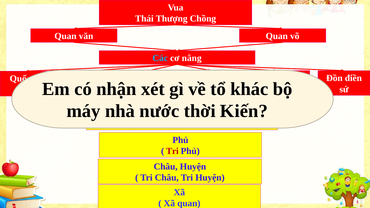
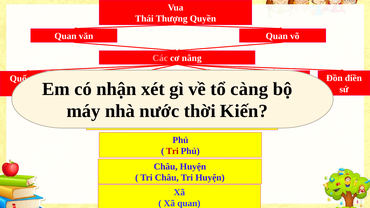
Chồng: Chồng -> Quyền
Các colour: light blue -> pink
khác: khác -> càng
